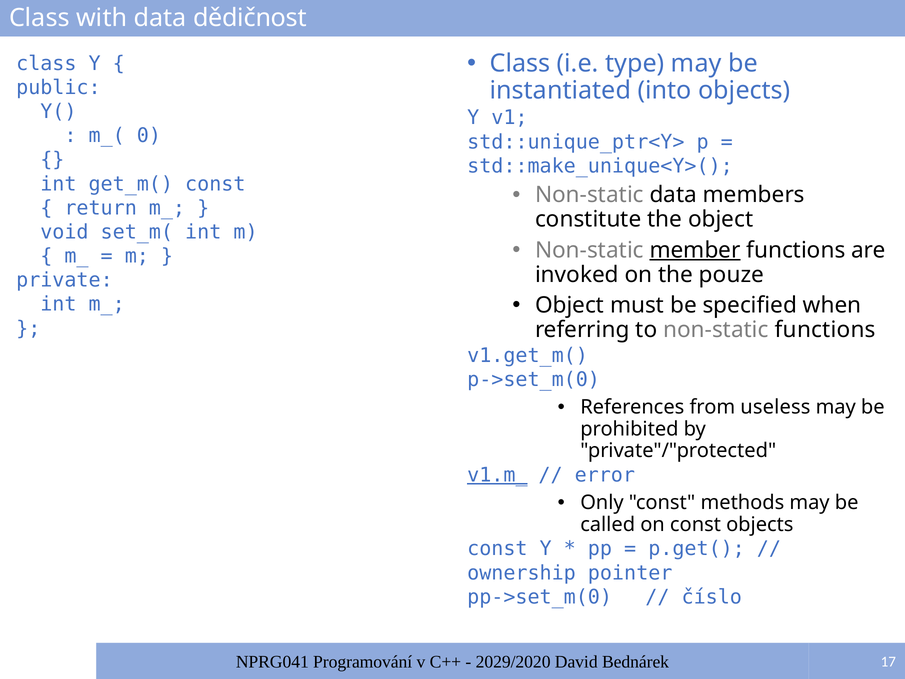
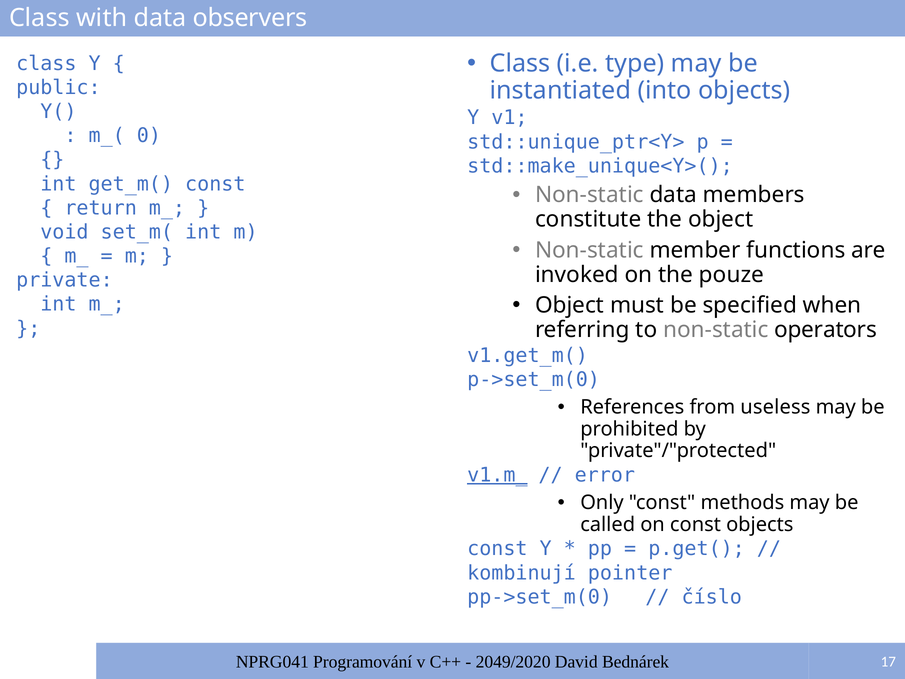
dědičnost: dědičnost -> observers
member underline: present -> none
non-static functions: functions -> operators
ownership: ownership -> kombinují
2029/2020: 2029/2020 -> 2049/2020
